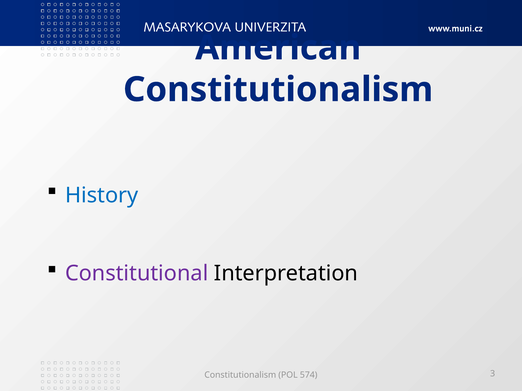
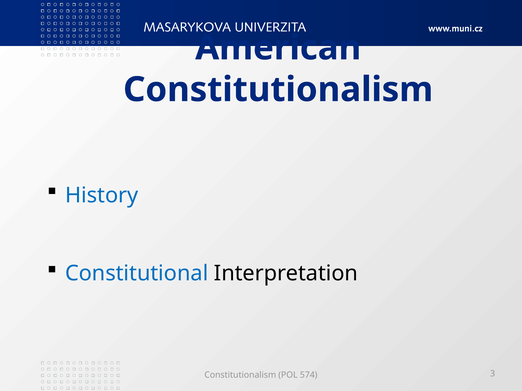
Constitutional colour: purple -> blue
